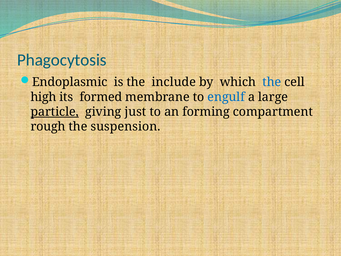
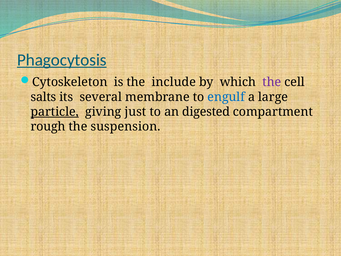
Phagocytosis underline: none -> present
Endoplasmic: Endoplasmic -> Cytoskeleton
the at (272, 82) colour: blue -> purple
high: high -> salts
formed: formed -> several
forming: forming -> digested
